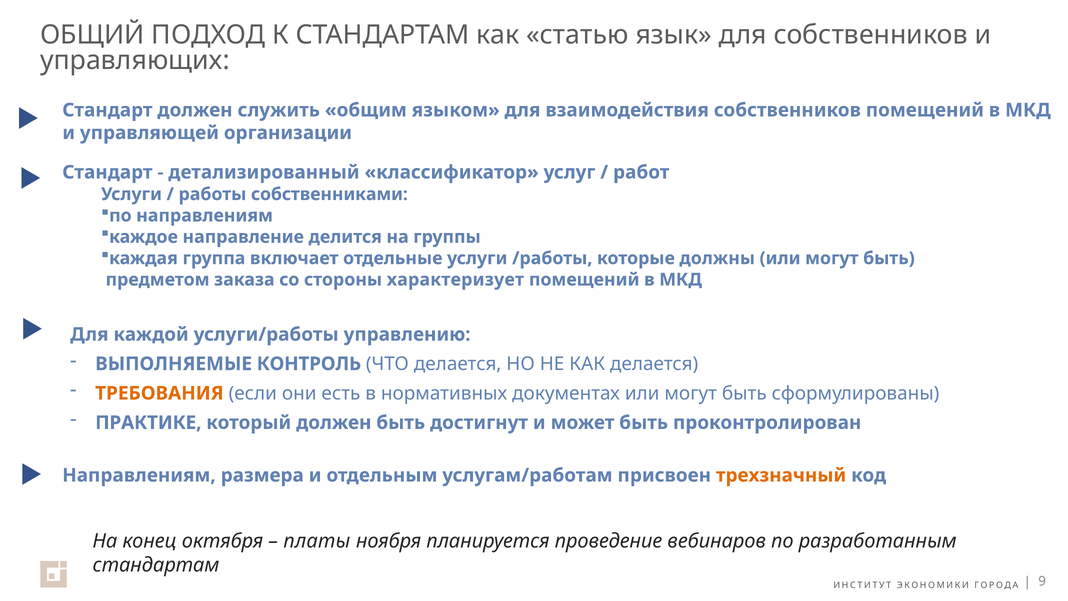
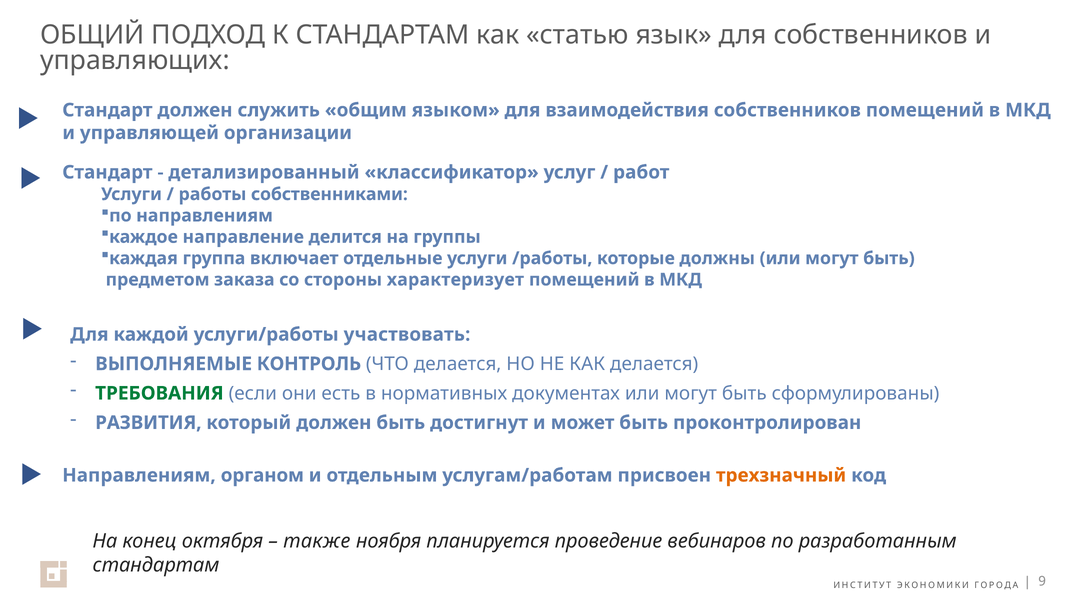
управлению: управлению -> участвовать
ТРЕБОВАНИЯ colour: orange -> green
ПРАКТИКЕ: ПРАКТИКЕ -> РАЗВИТИЯ
размера: размера -> органом
платы: платы -> также
